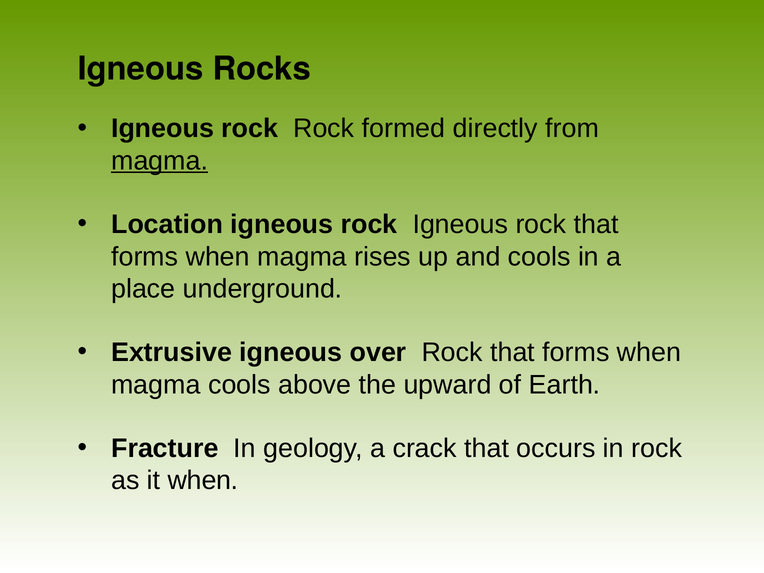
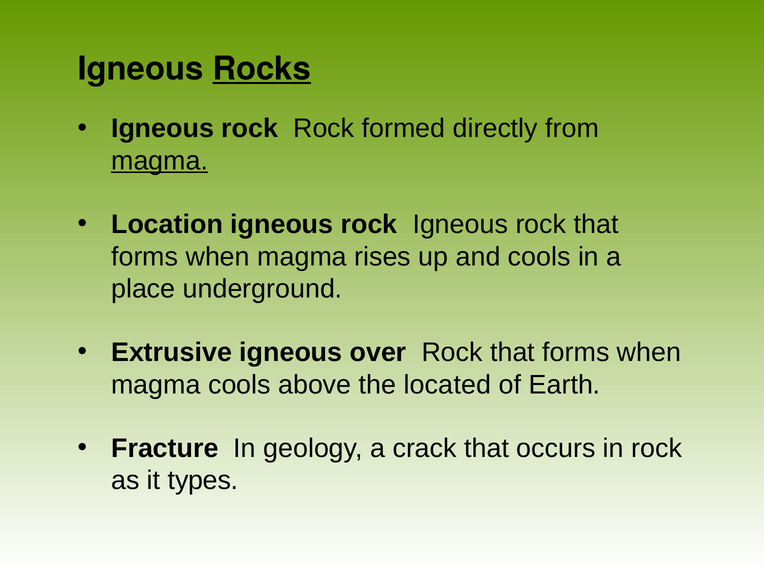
Rocks underline: none -> present
upward: upward -> located
it when: when -> types
